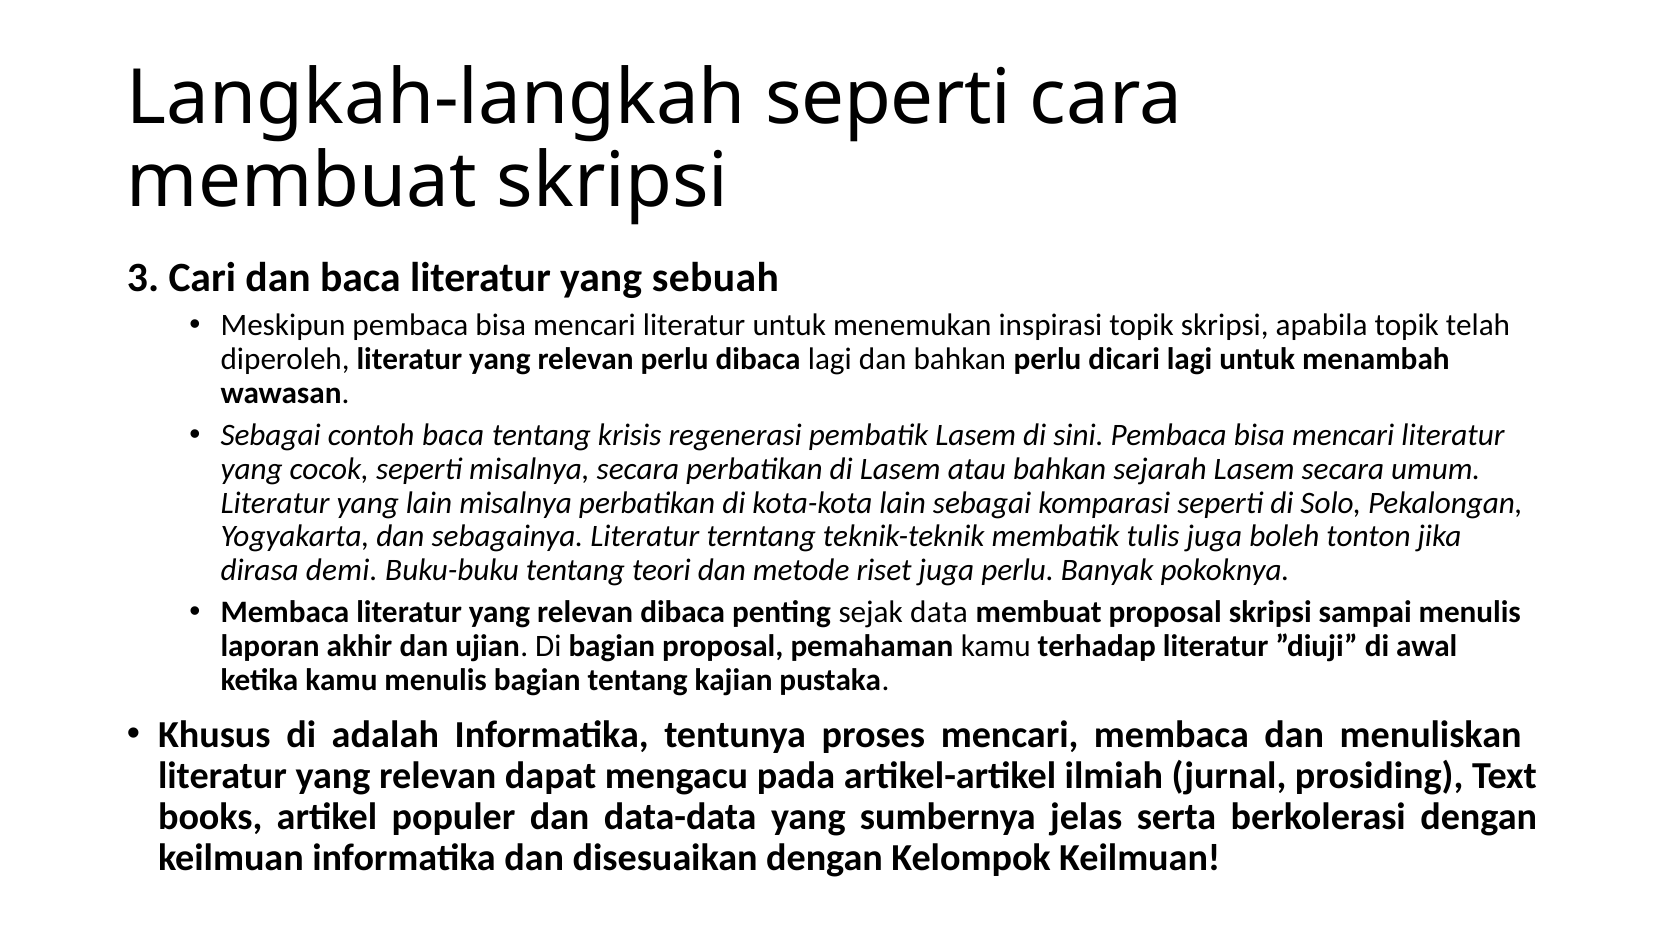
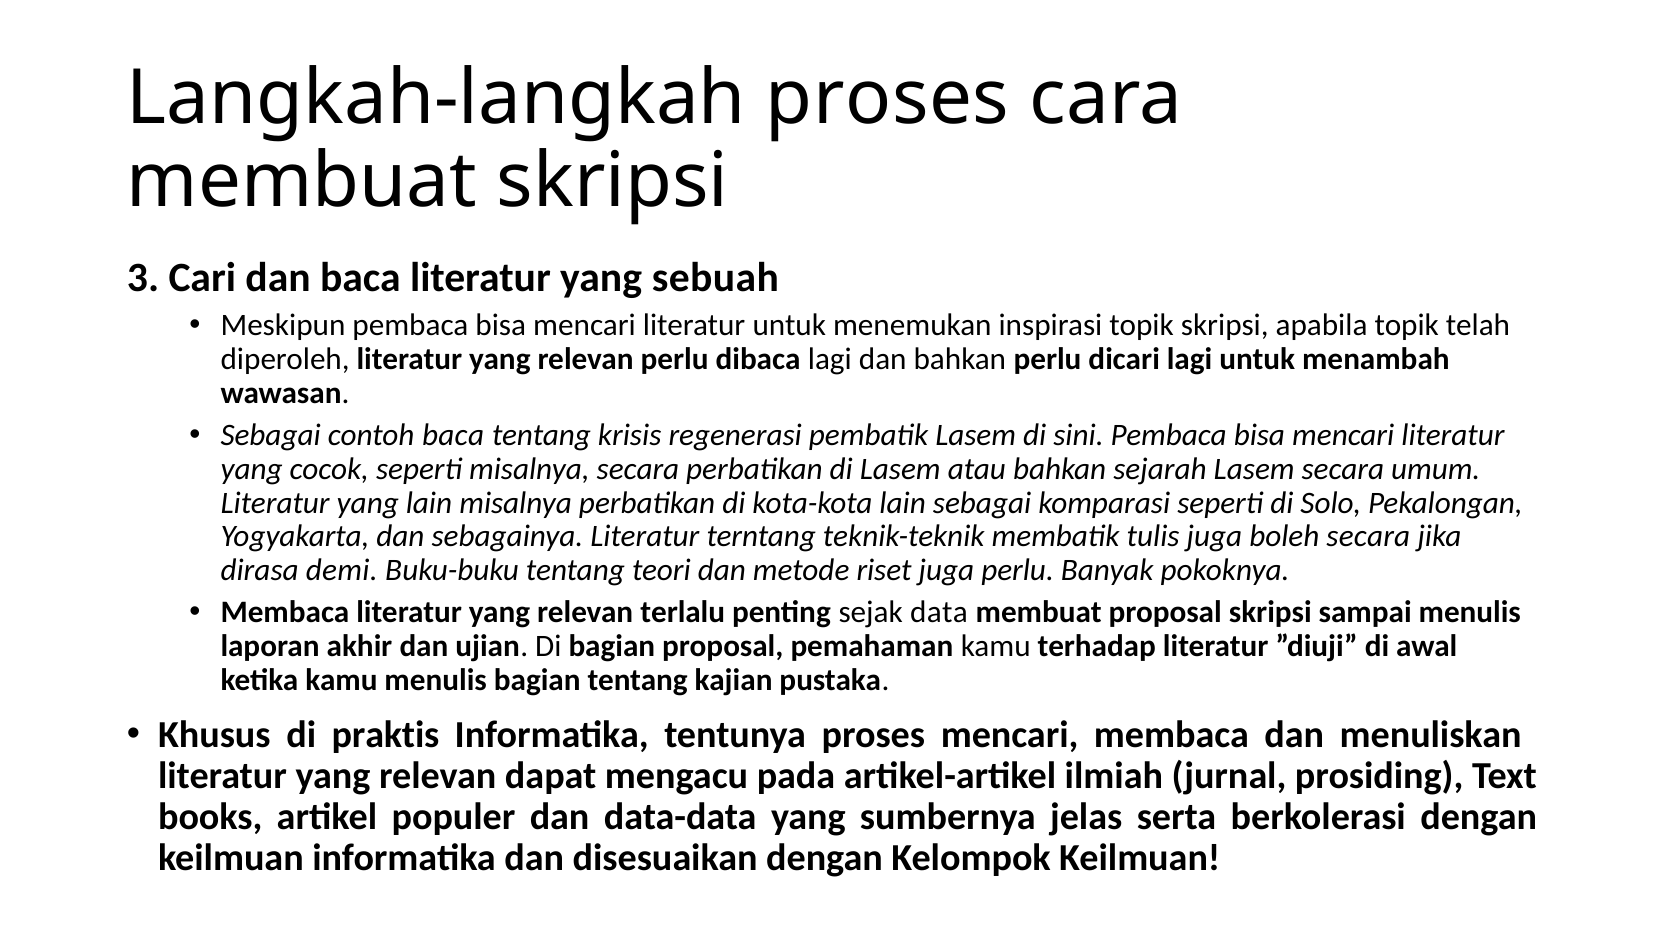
Langkah-langkah seperti: seperti -> proses
boleh tonton: tonton -> secara
relevan dibaca: dibaca -> terlalu
adalah: adalah -> praktis
